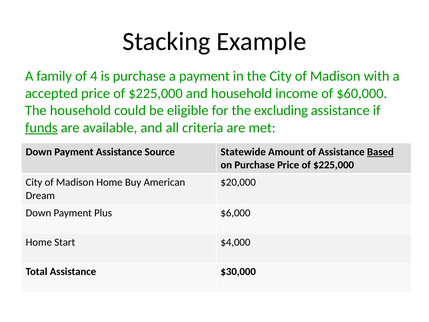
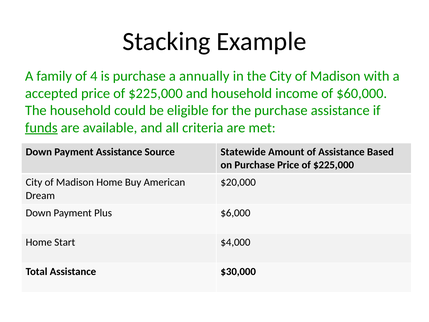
a payment: payment -> annually
the excluding: excluding -> purchase
Based underline: present -> none
